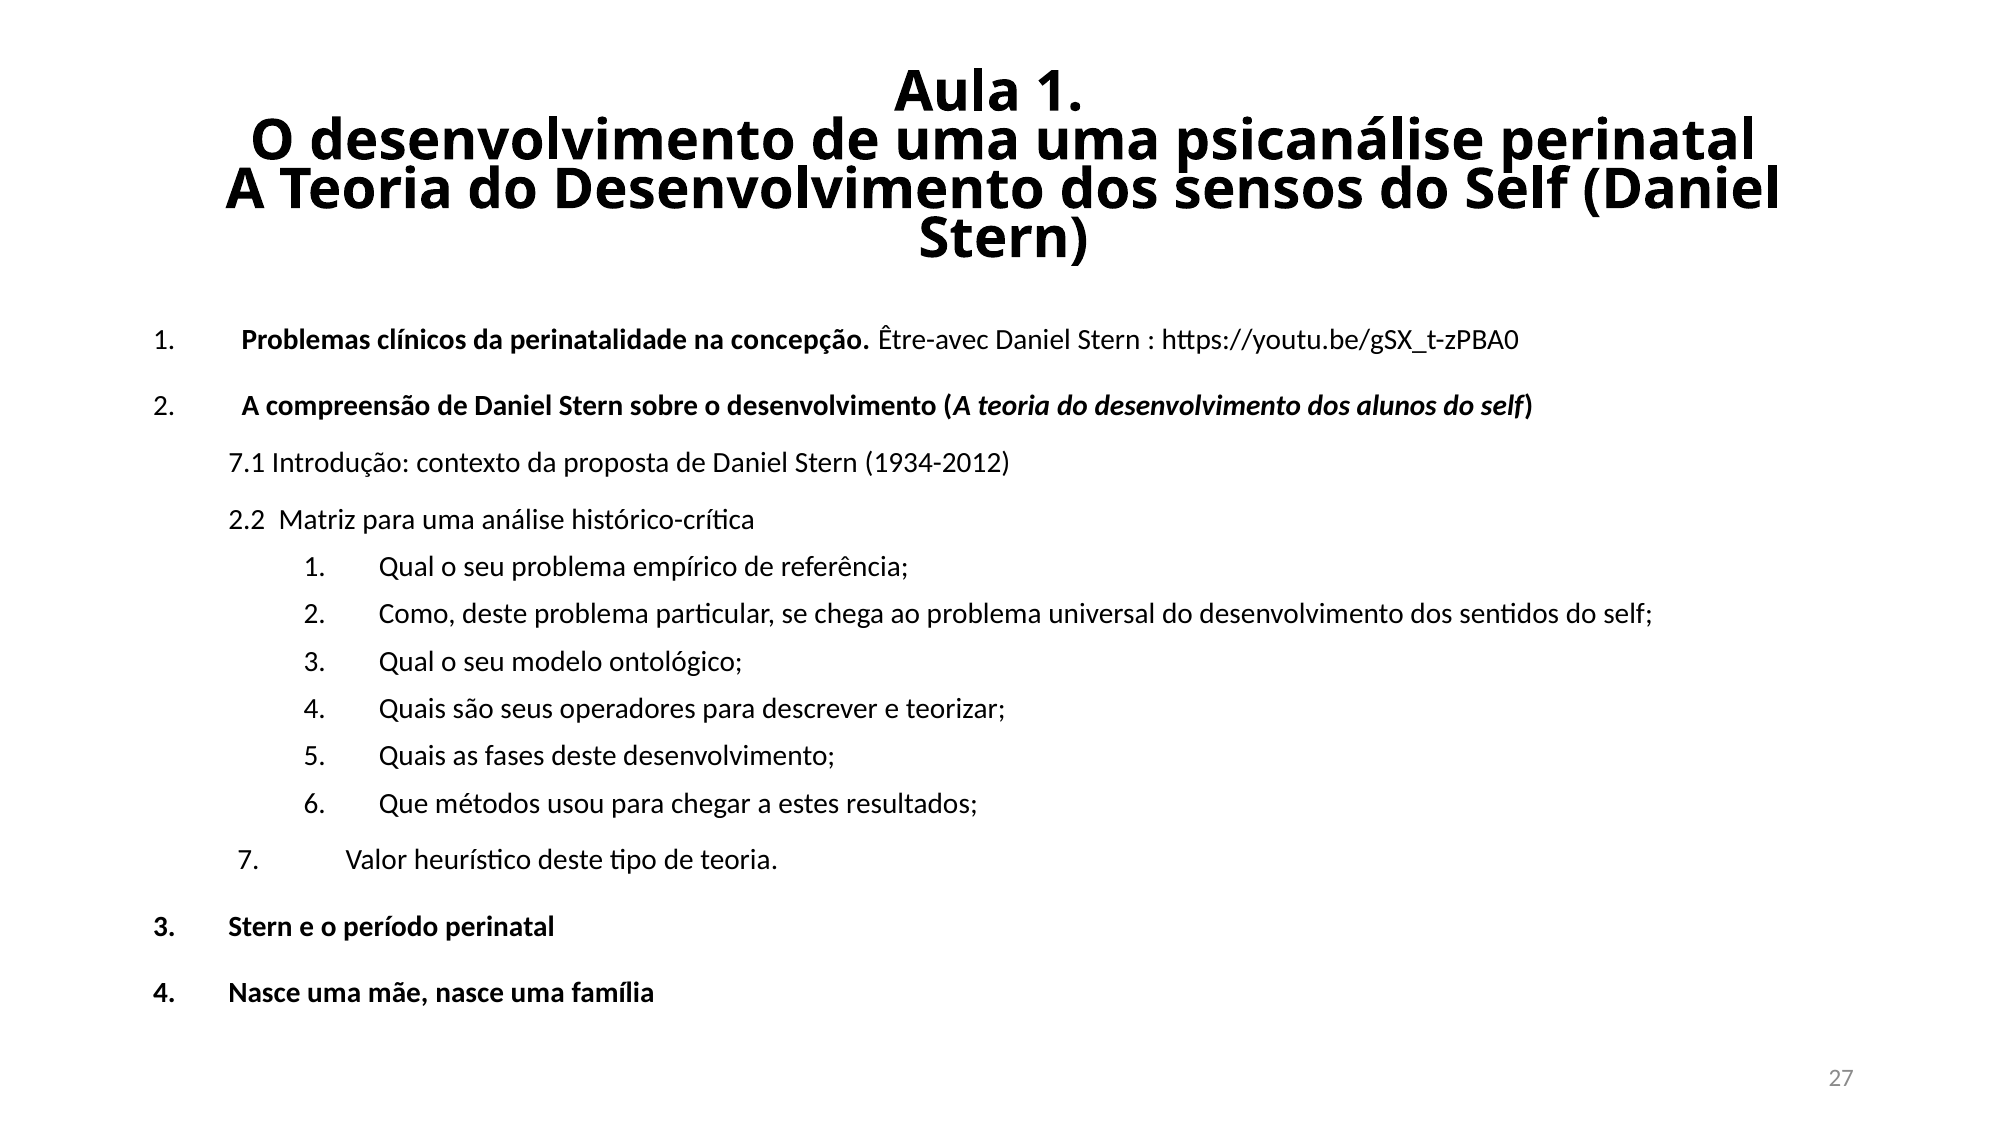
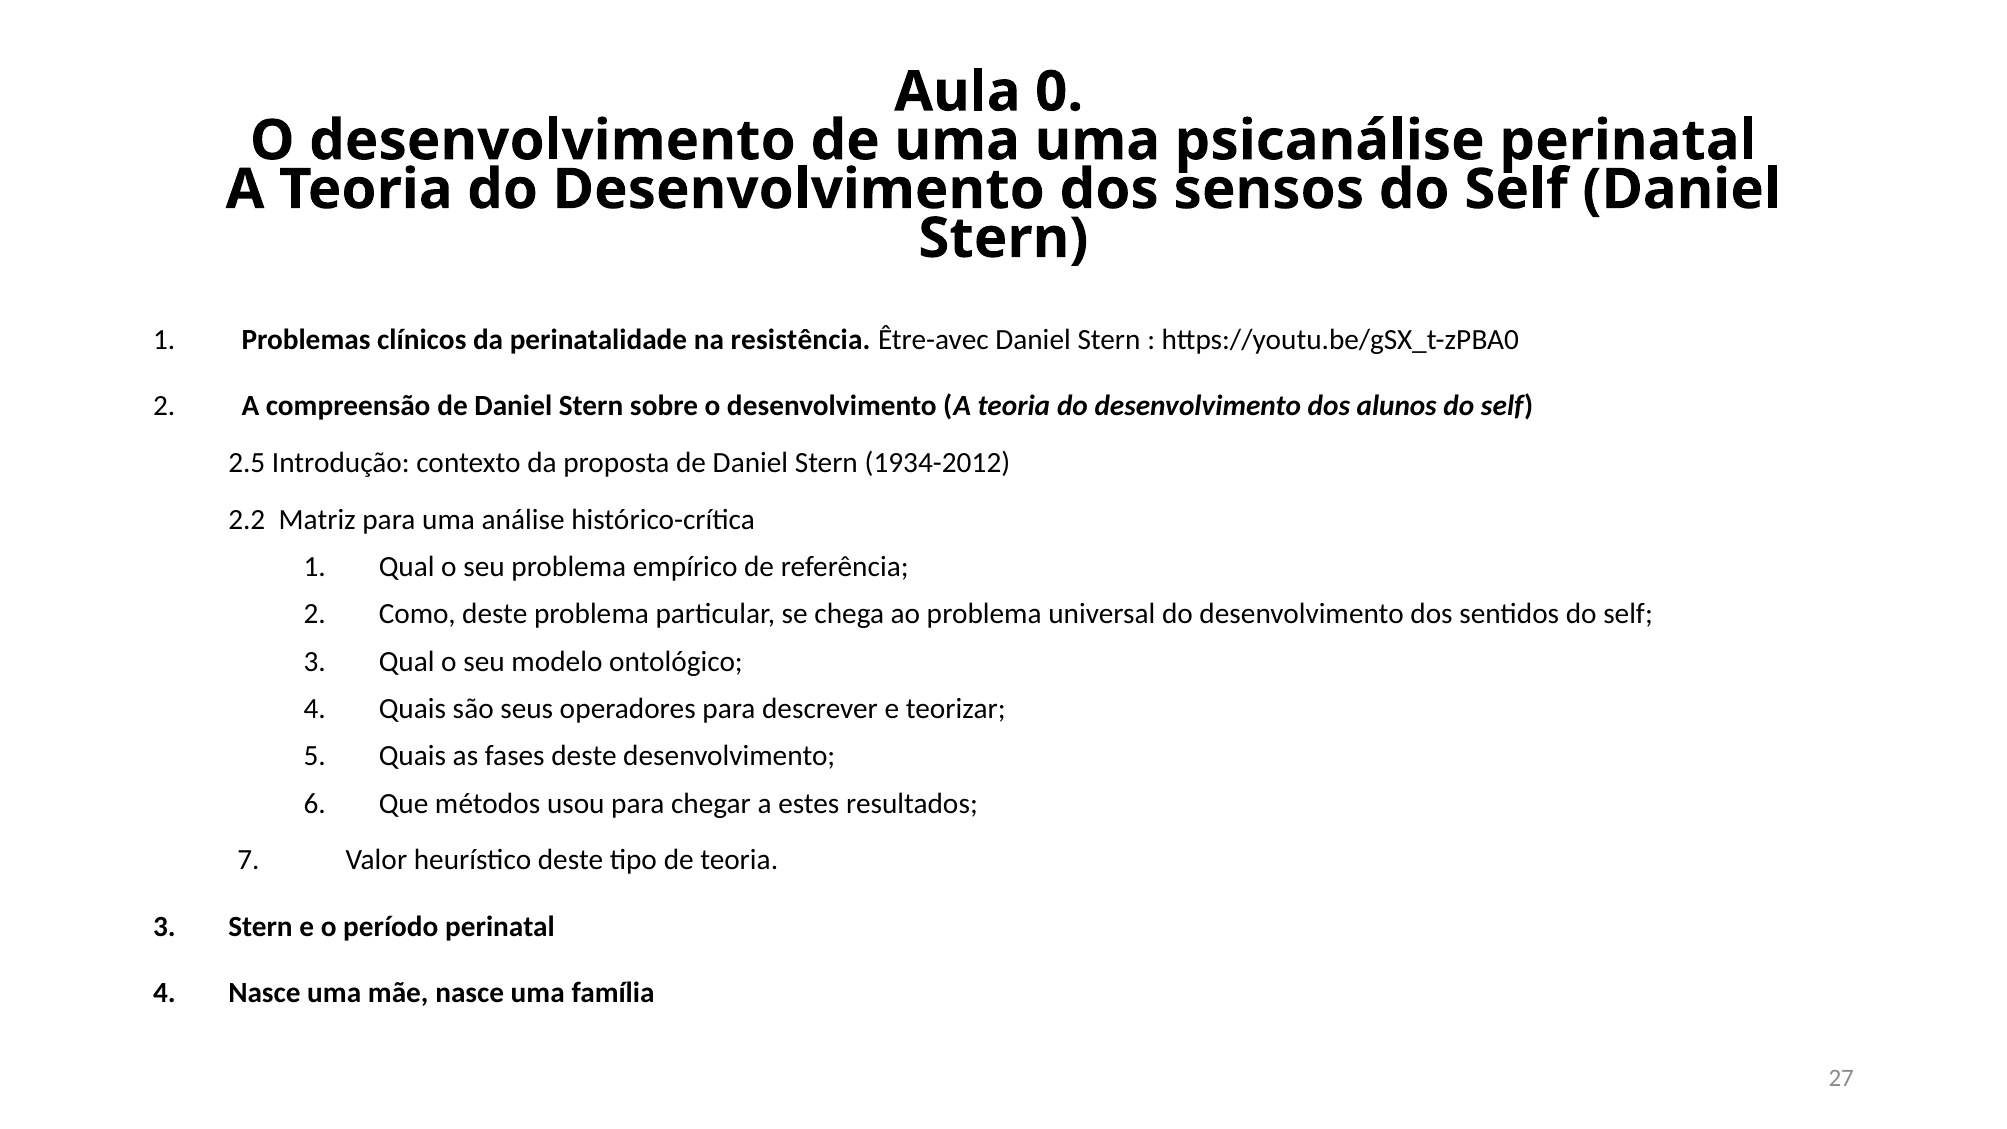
Aula 1: 1 -> 0
concepção: concepção -> resistência
7.1: 7.1 -> 2.5
